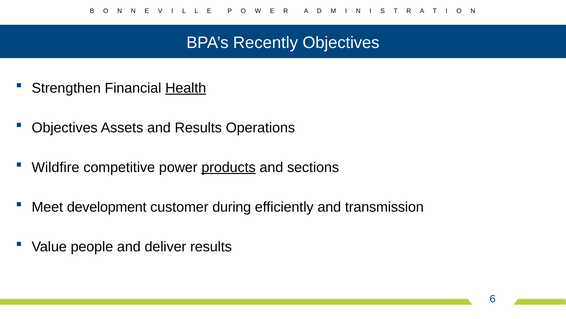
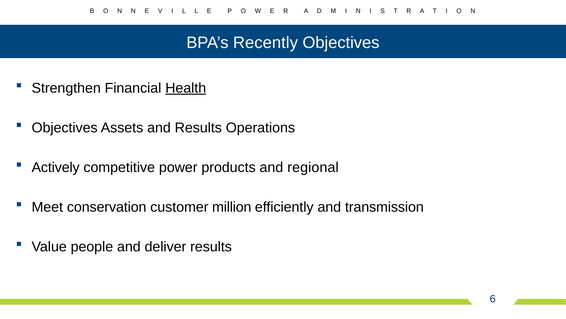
Wildfire: Wildfire -> Actively
products underline: present -> none
sections: sections -> regional
development: development -> conservation
during: during -> million
